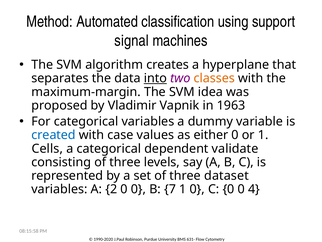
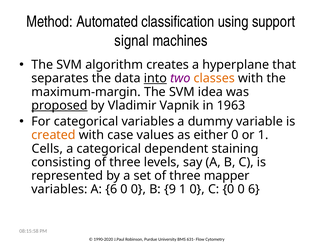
proposed underline: none -> present
created colour: blue -> orange
validate: validate -> staining
dataset: dataset -> mapper
A 2: 2 -> 6
7: 7 -> 9
0 4: 4 -> 6
